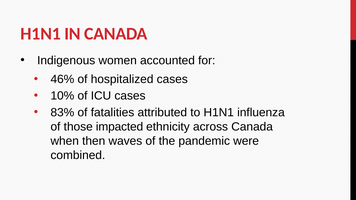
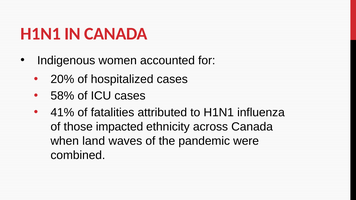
46%: 46% -> 20%
10%: 10% -> 58%
83%: 83% -> 41%
then: then -> land
